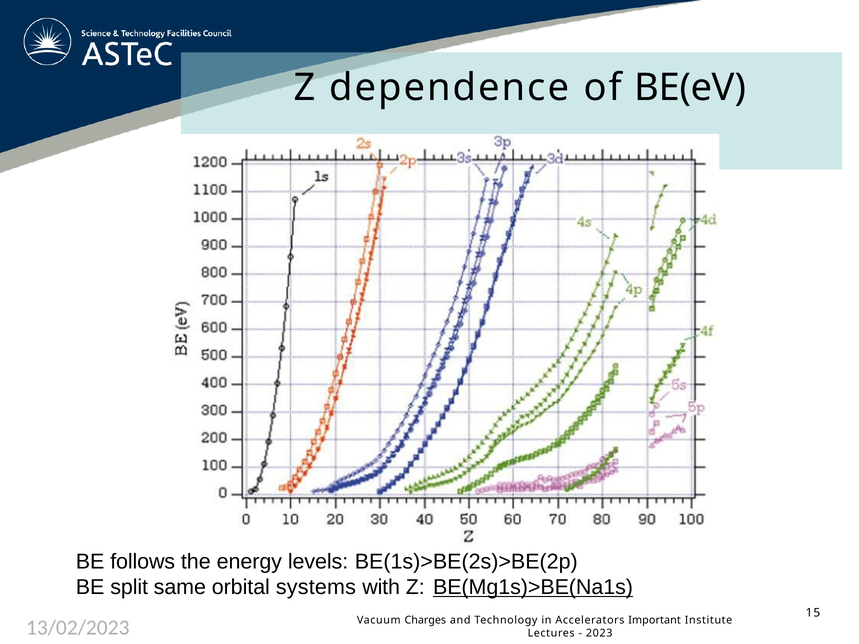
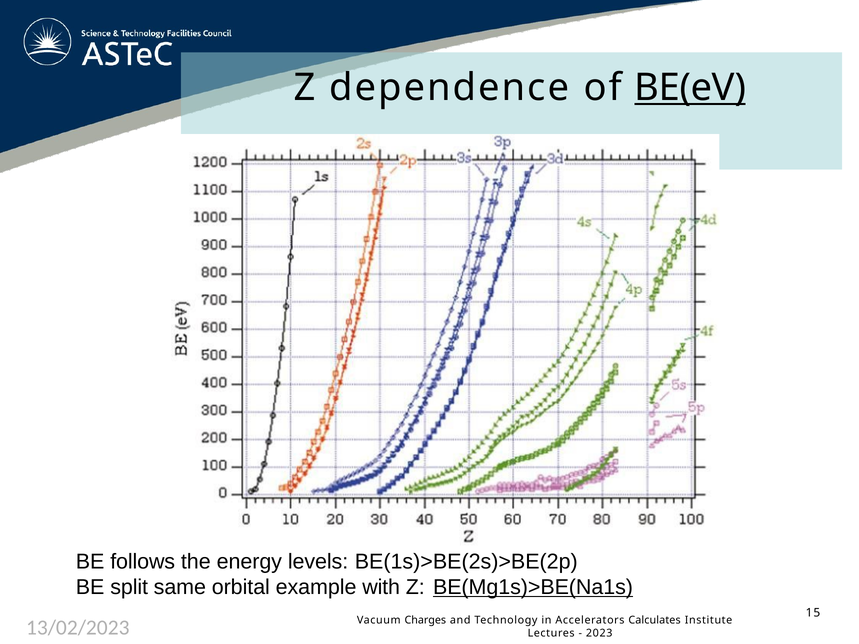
BE(eV underline: none -> present
systems: systems -> example
Important: Important -> Calculates
